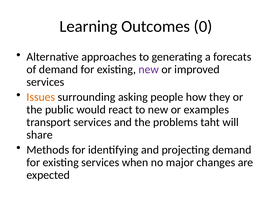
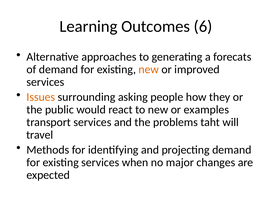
0: 0 -> 6
new at (149, 69) colour: purple -> orange
share: share -> travel
